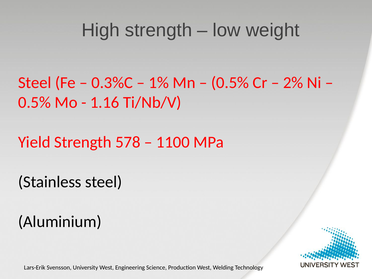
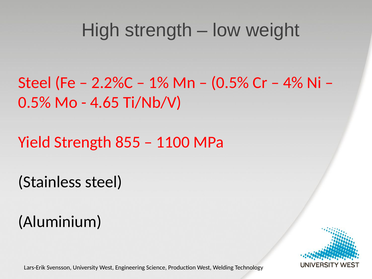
0.3%C: 0.3%C -> 2.2%C
2%: 2% -> 4%
1.16: 1.16 -> 4.65
578: 578 -> 855
